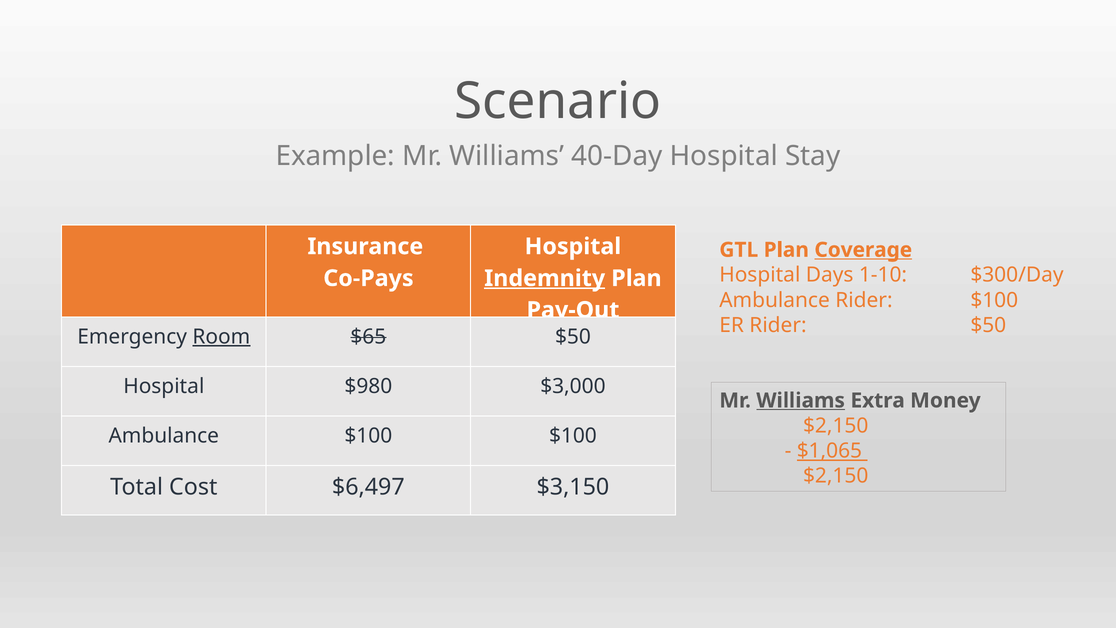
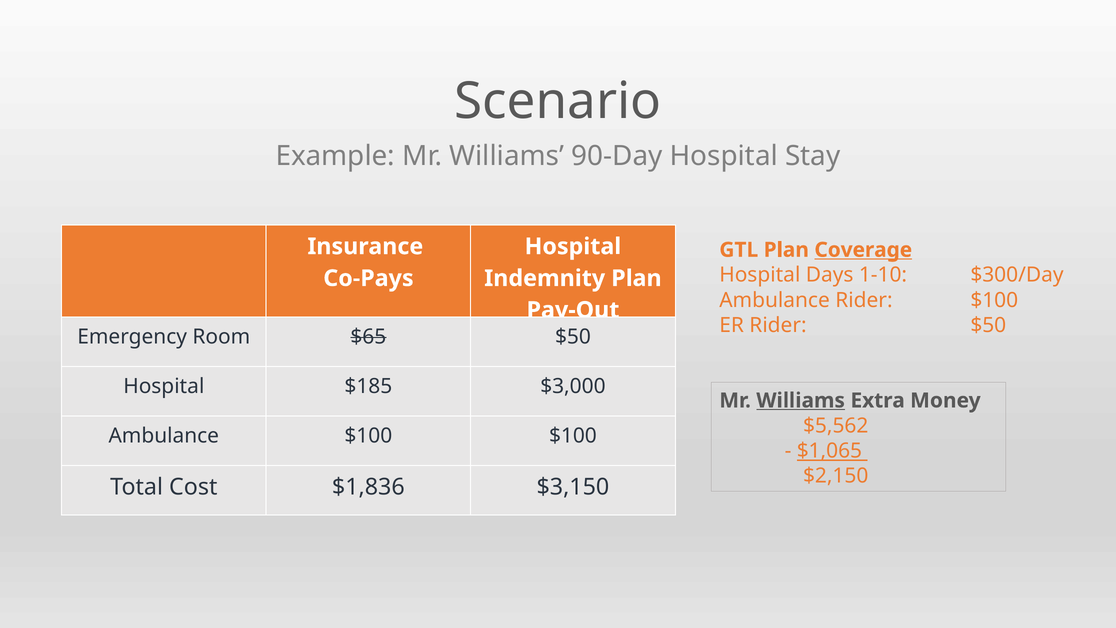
40-Day: 40-Day -> 90-Day
Indemnity underline: present -> none
Room underline: present -> none
$980: $980 -> $185
$2,150 at (836, 425): $2,150 -> $5,562
$6,497: $6,497 -> $1,836
